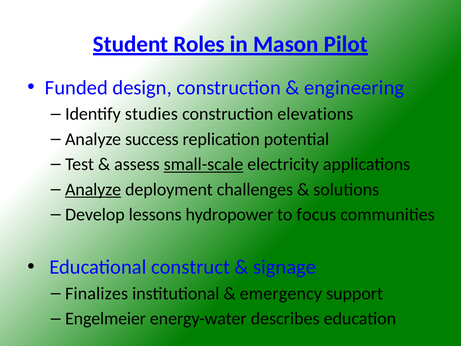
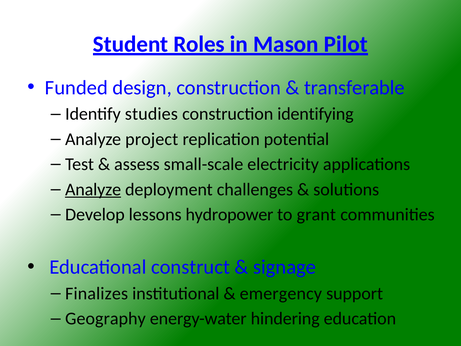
engineering: engineering -> transferable
elevations: elevations -> identifying
success: success -> project
small-scale underline: present -> none
focus: focus -> grant
Engelmeier: Engelmeier -> Geography
describes: describes -> hindering
